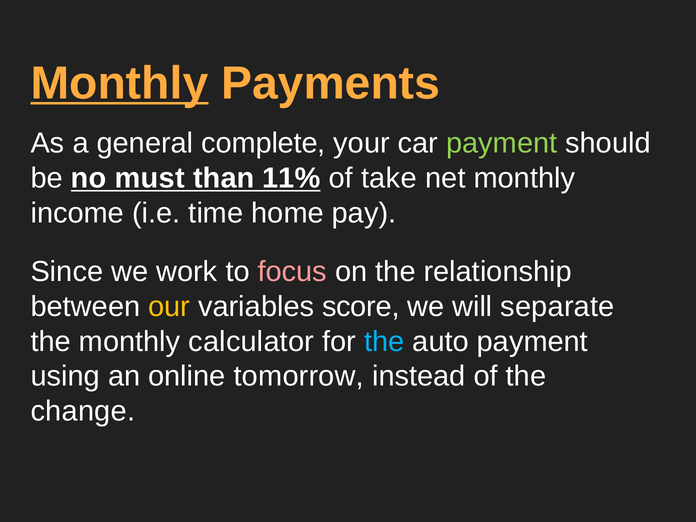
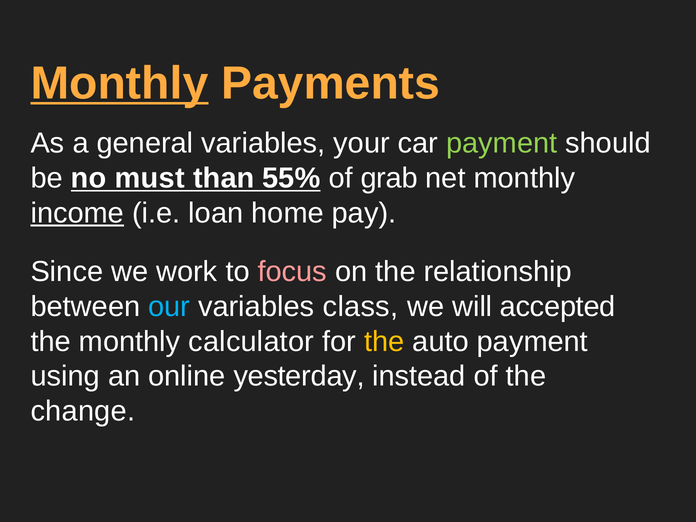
general complete: complete -> variables
11%: 11% -> 55%
take: take -> grab
income underline: none -> present
time: time -> loan
our colour: yellow -> light blue
score: score -> class
separate: separate -> accepted
the at (384, 342) colour: light blue -> yellow
tomorrow: tomorrow -> yesterday
